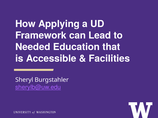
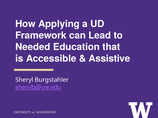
Facilities: Facilities -> Assistive
